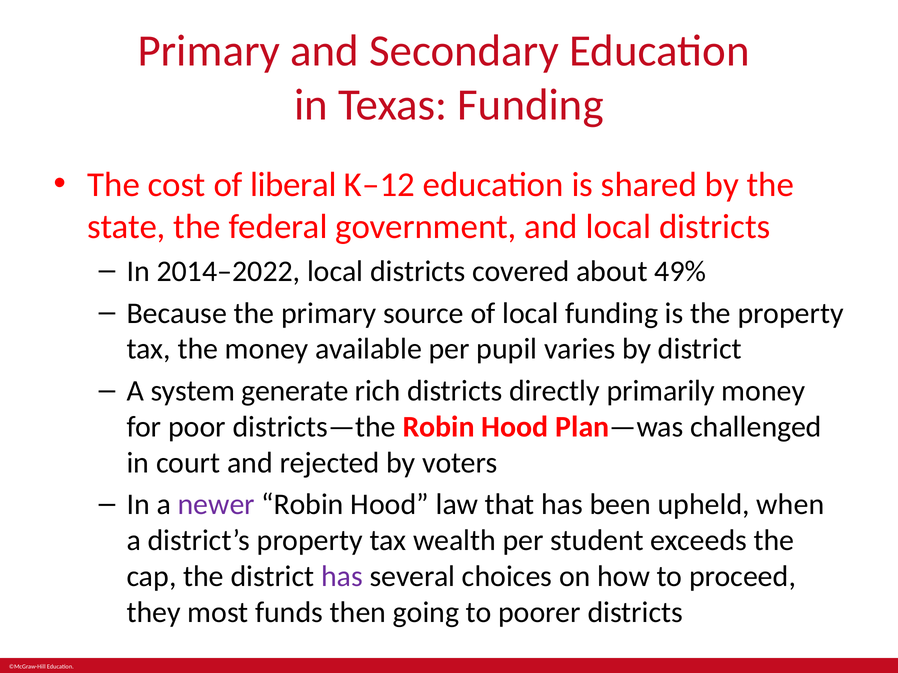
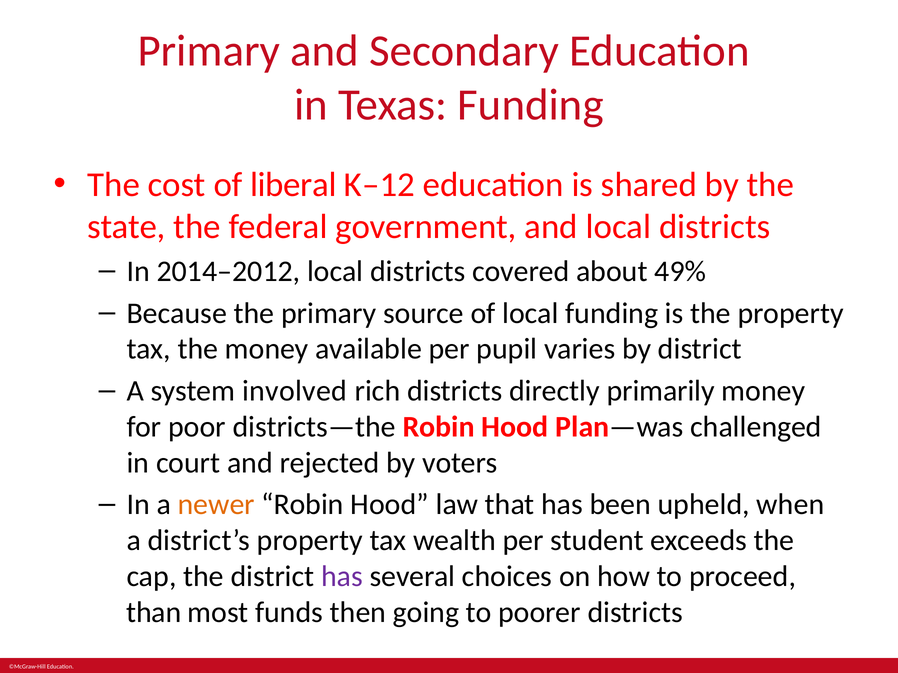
2014–2022: 2014–2022 -> 2014–2012
generate: generate -> involved
newer colour: purple -> orange
they: they -> than
